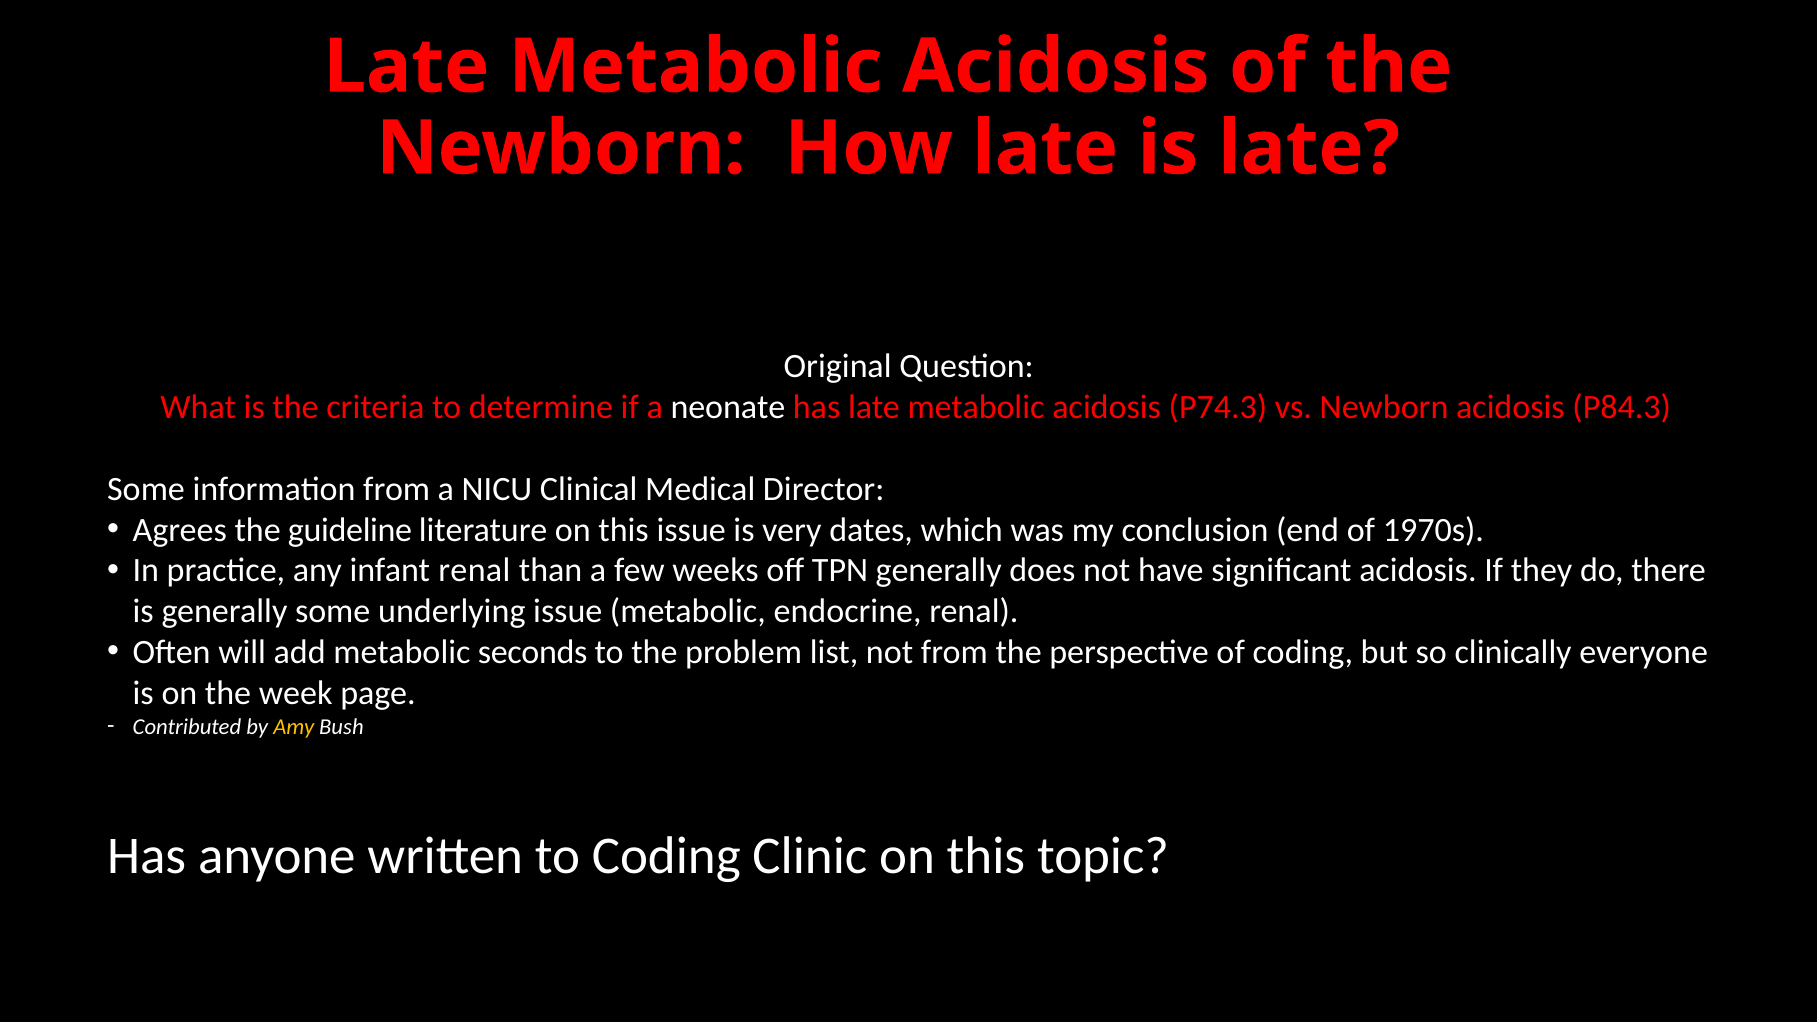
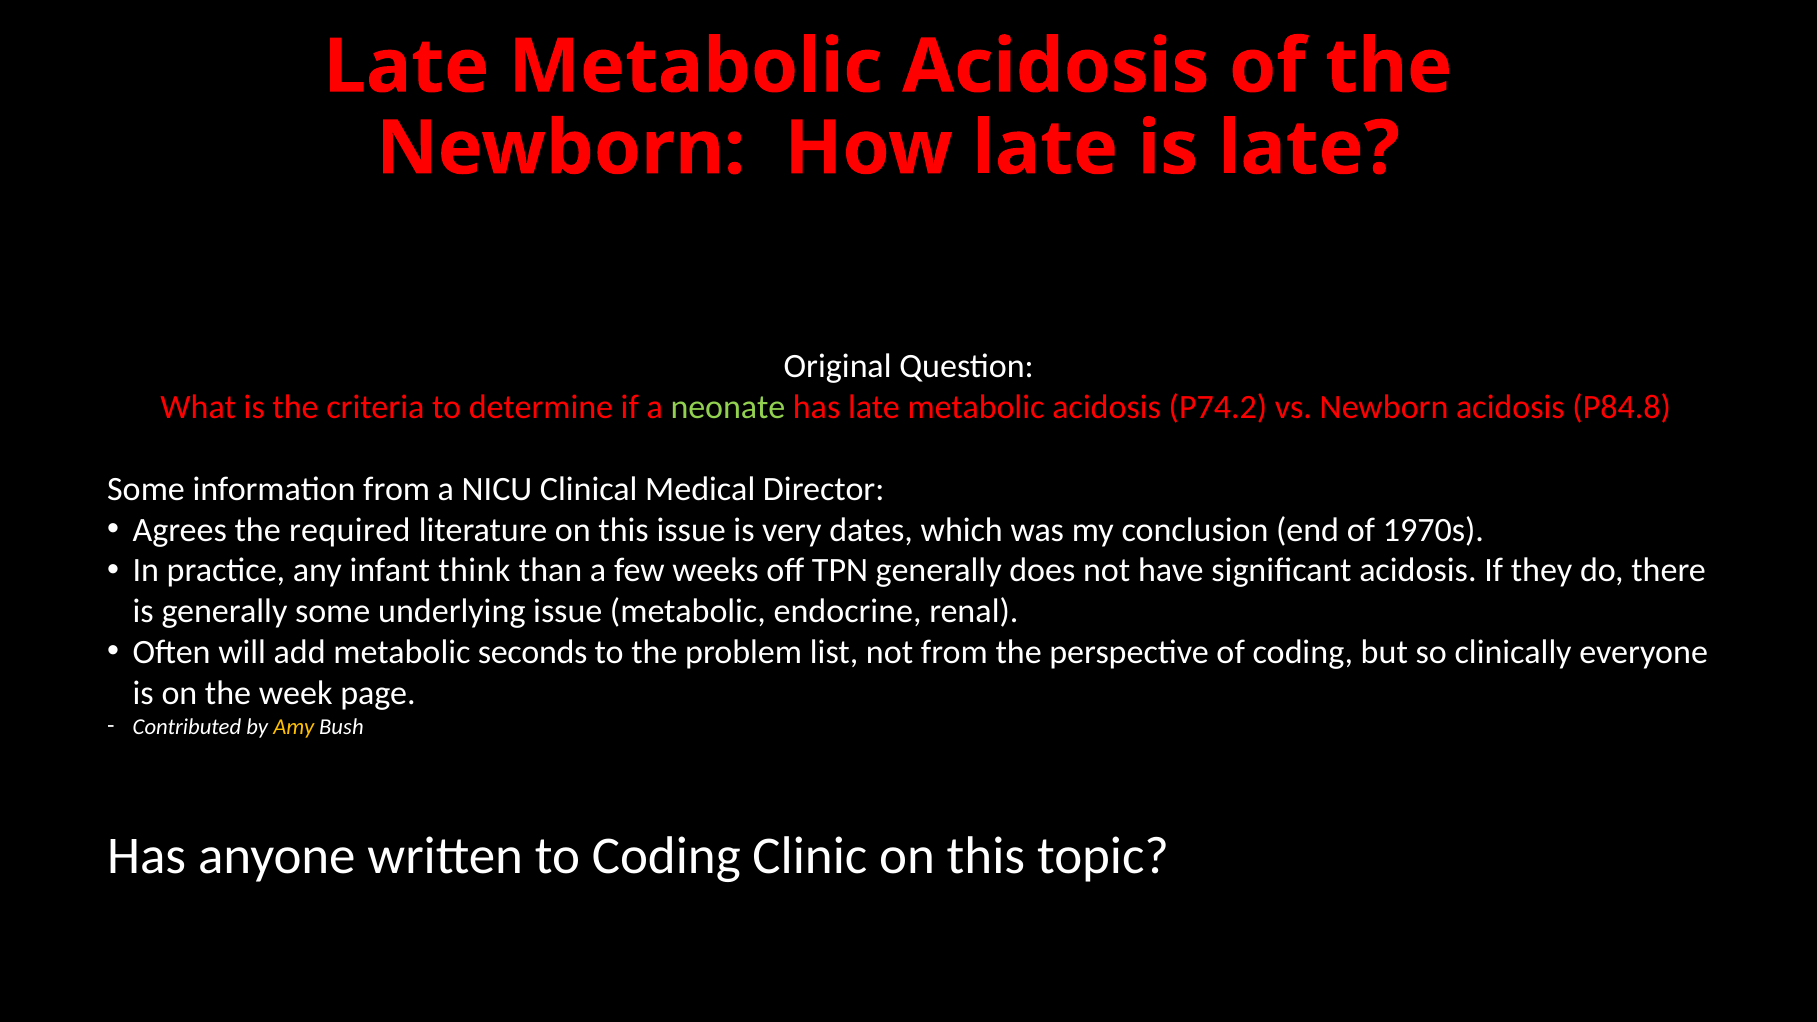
neonate colour: white -> light green
P74.3: P74.3 -> P74.2
P84.3: P84.3 -> P84.8
guideline: guideline -> required
infant renal: renal -> think
